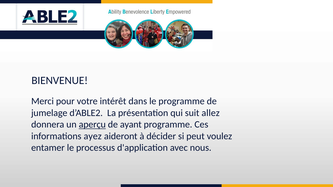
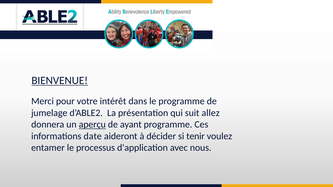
BIENVENUE underline: none -> present
ayez: ayez -> date
peut: peut -> tenir
